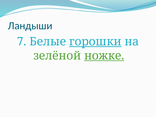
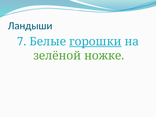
ножке underline: present -> none
